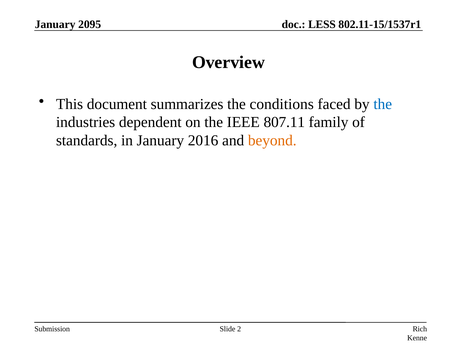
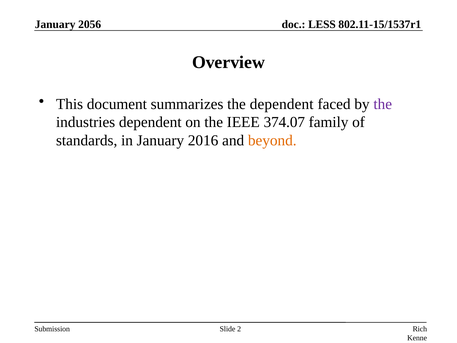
2095: 2095 -> 2056
the conditions: conditions -> dependent
the at (383, 104) colour: blue -> purple
807.11: 807.11 -> 374.07
